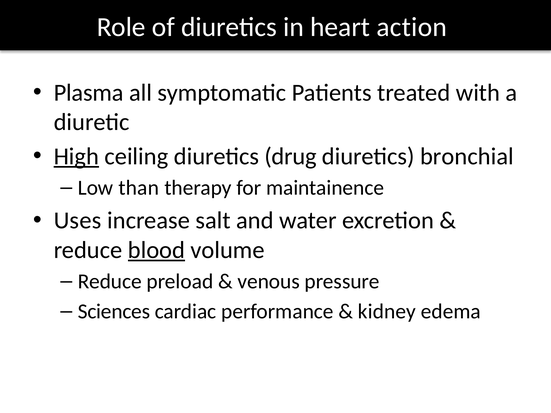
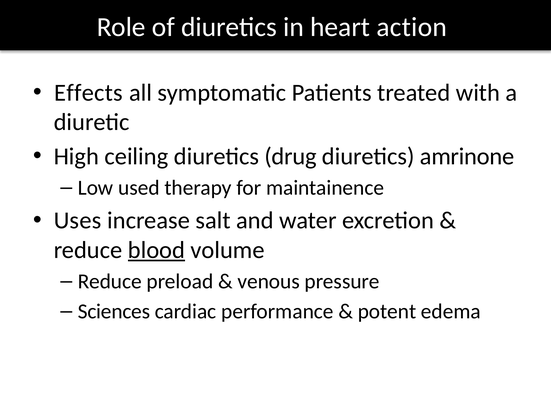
Plasma: Plasma -> Effects
High underline: present -> none
bronchial: bronchial -> amrinone
than: than -> used
kidney: kidney -> potent
